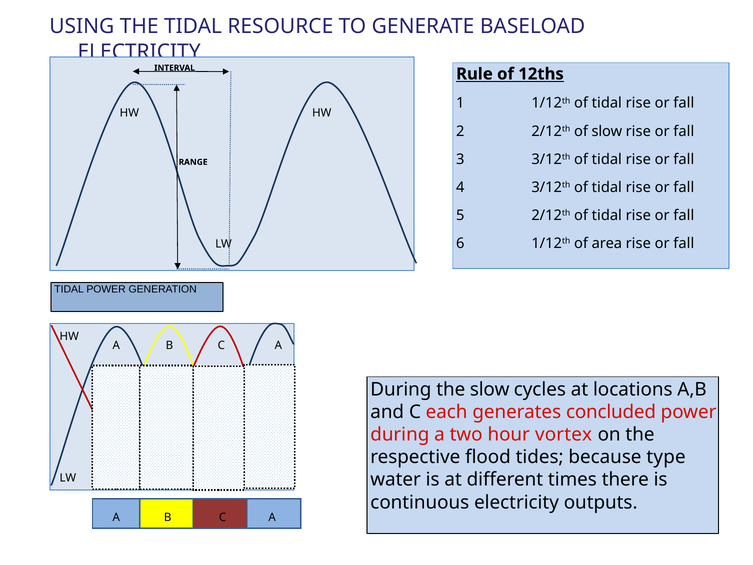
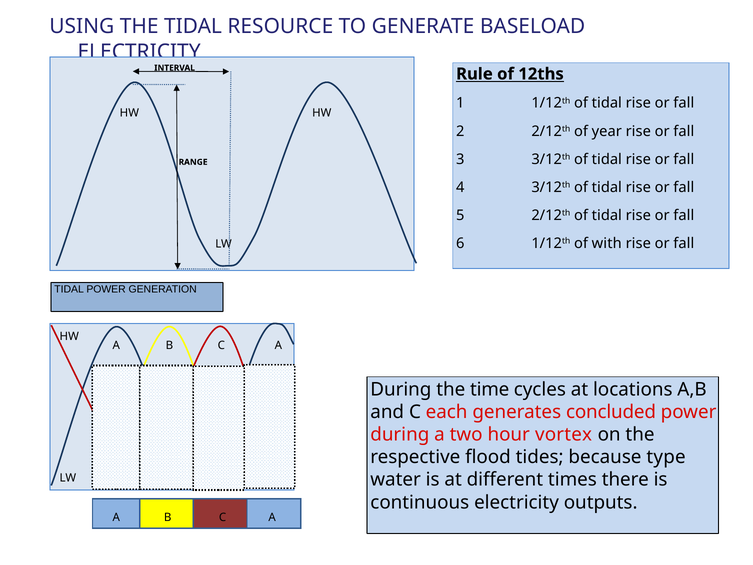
of slow: slow -> year
area: area -> with
the slow: slow -> time
